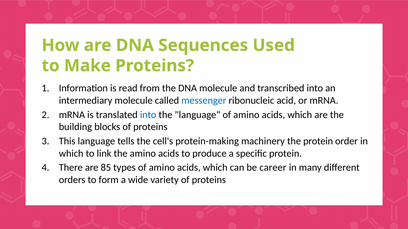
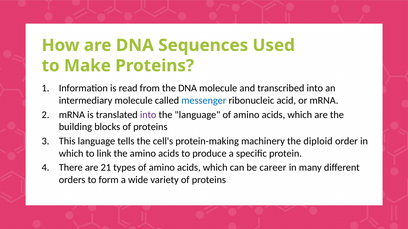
into at (148, 115) colour: blue -> purple
the protein: protein -> diploid
85: 85 -> 21
